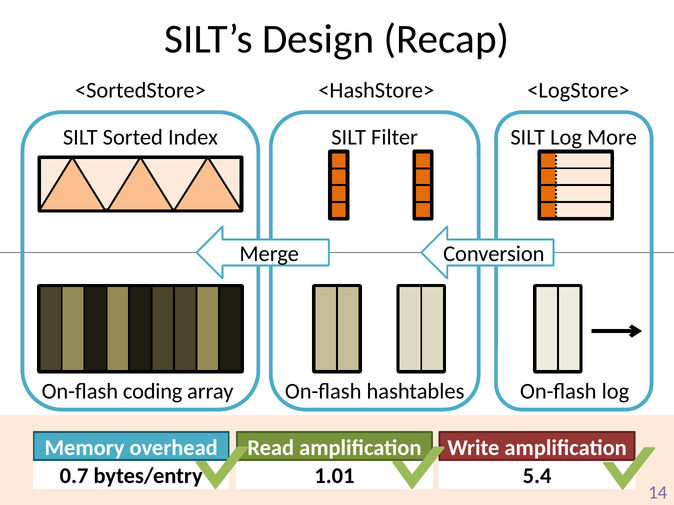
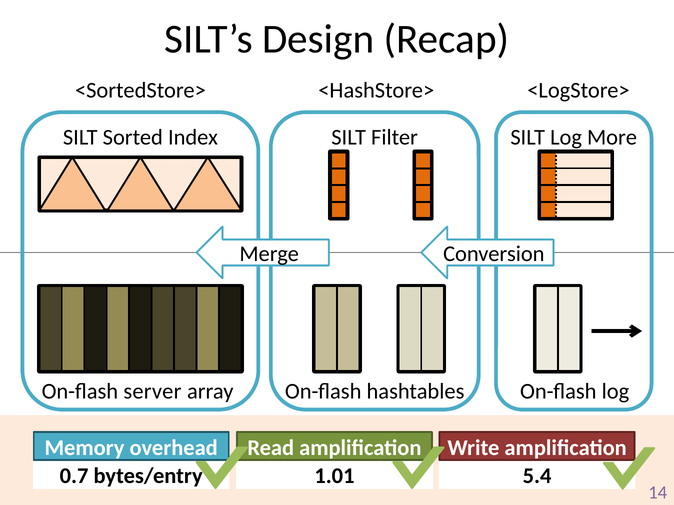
coding: coding -> server
